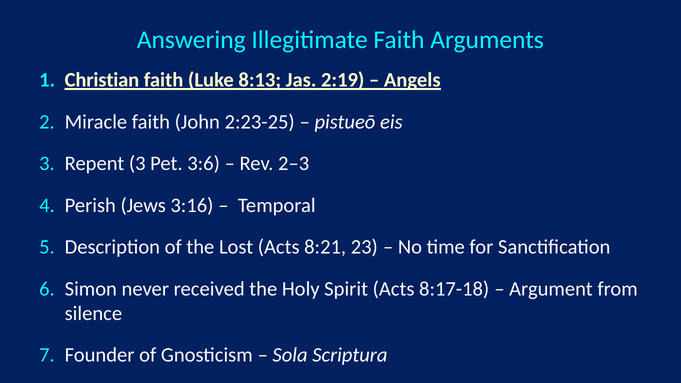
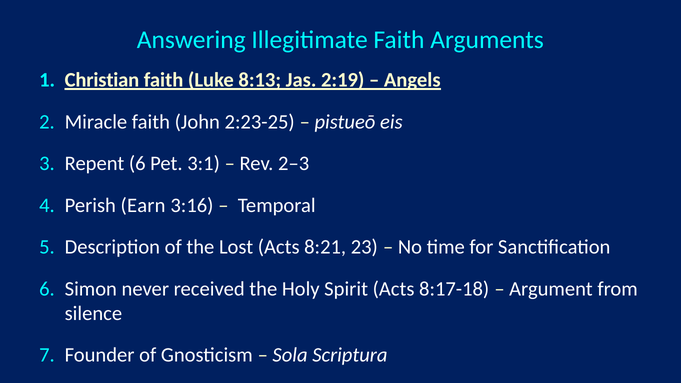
Repent 3: 3 -> 6
3:6: 3:6 -> 3:1
Jews: Jews -> Earn
